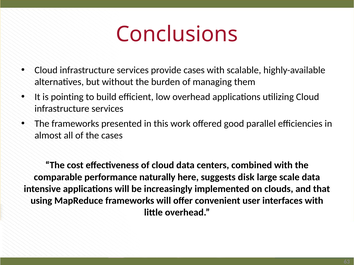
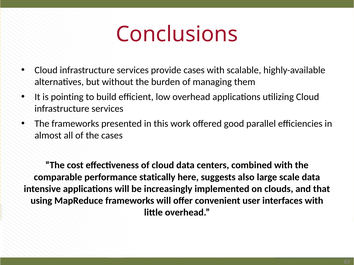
naturally: naturally -> statically
disk: disk -> also
